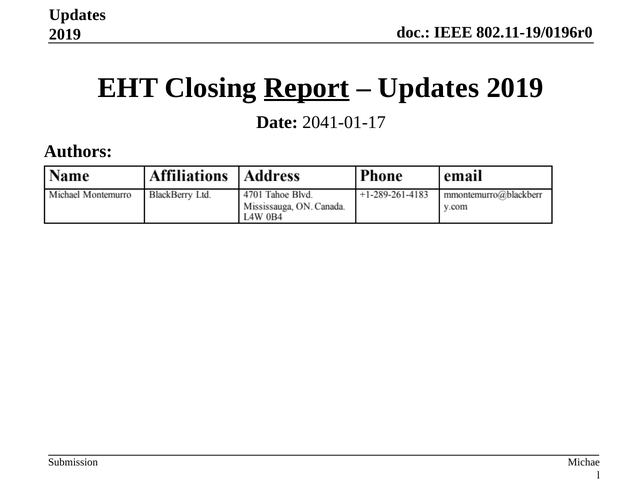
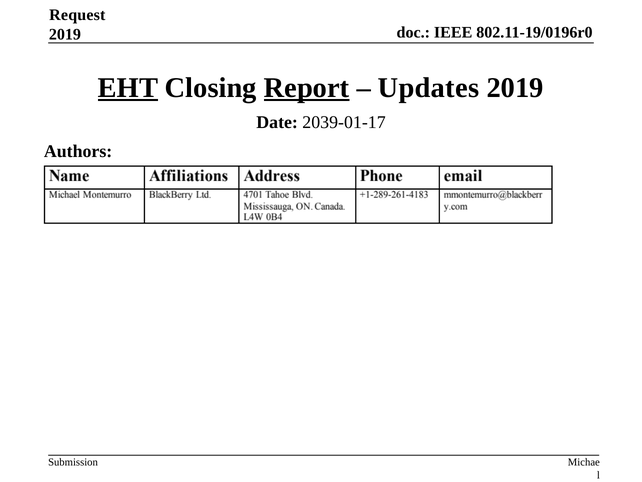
Updates at (77, 15): Updates -> Request
EHT underline: none -> present
2041-01-17: 2041-01-17 -> 2039-01-17
